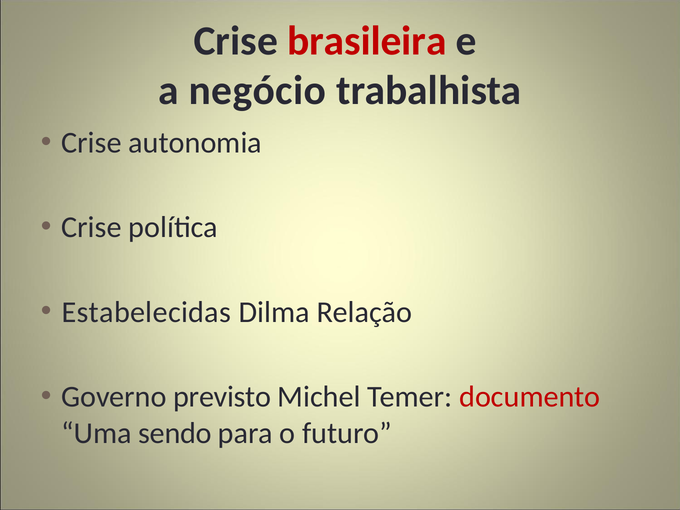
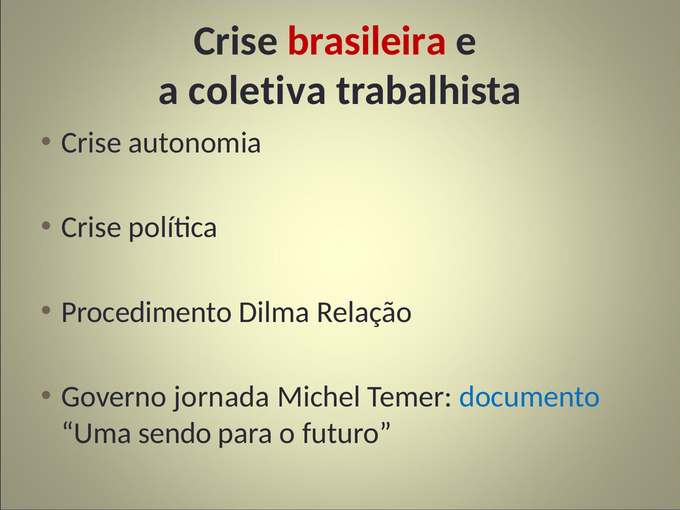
negócio: negócio -> coletiva
Estabelecidas: Estabelecidas -> Procedimento
previsto: previsto -> jornada
documento colour: red -> blue
